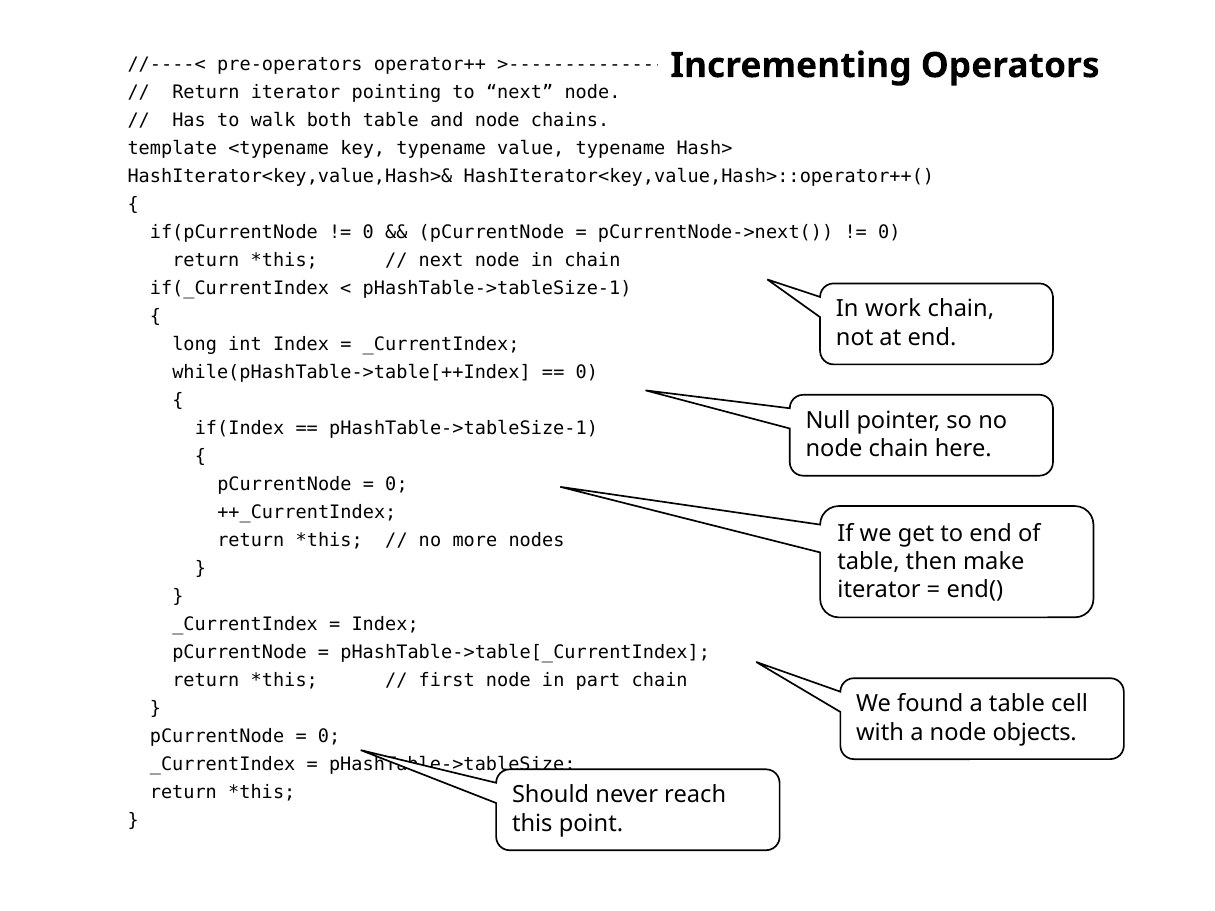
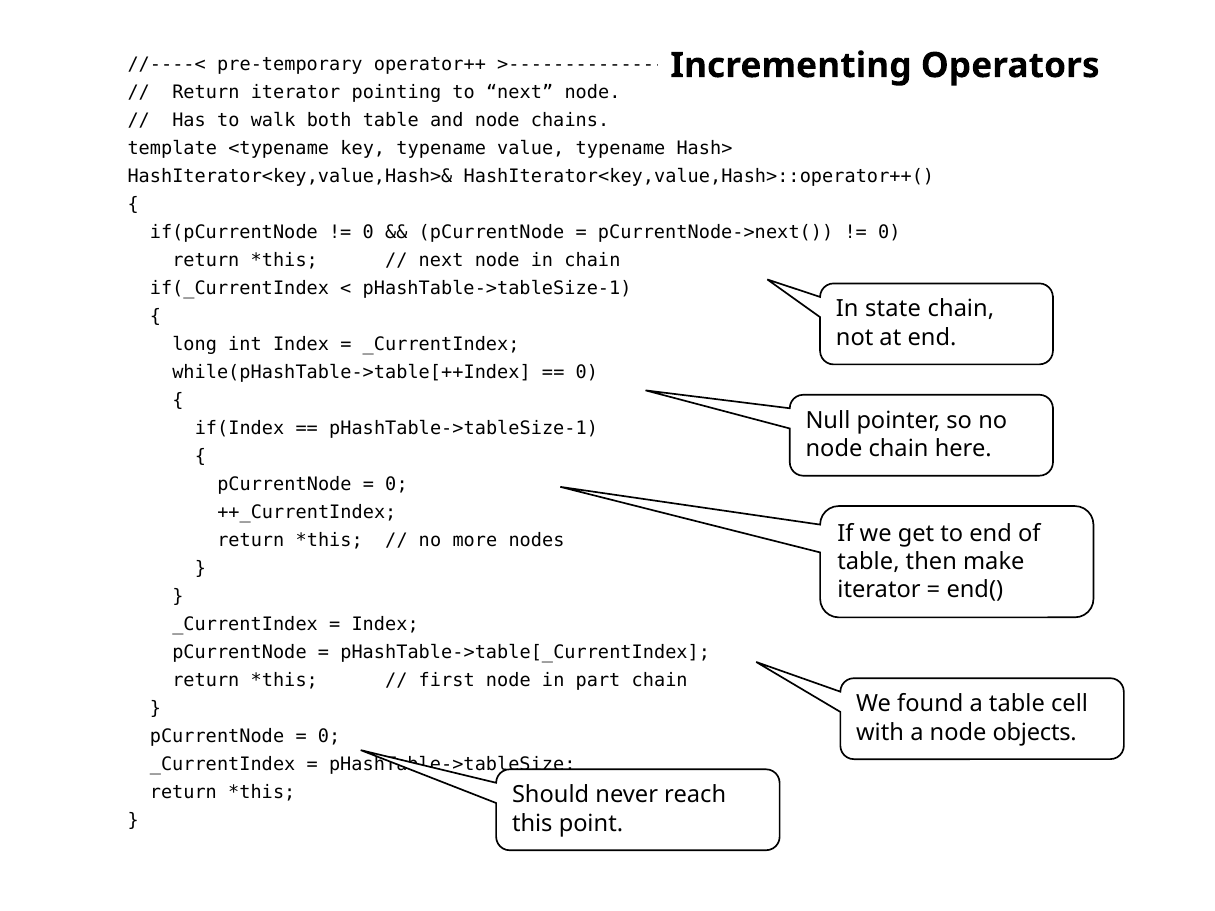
pre-operators: pre-operators -> pre-temporary
work: work -> state
